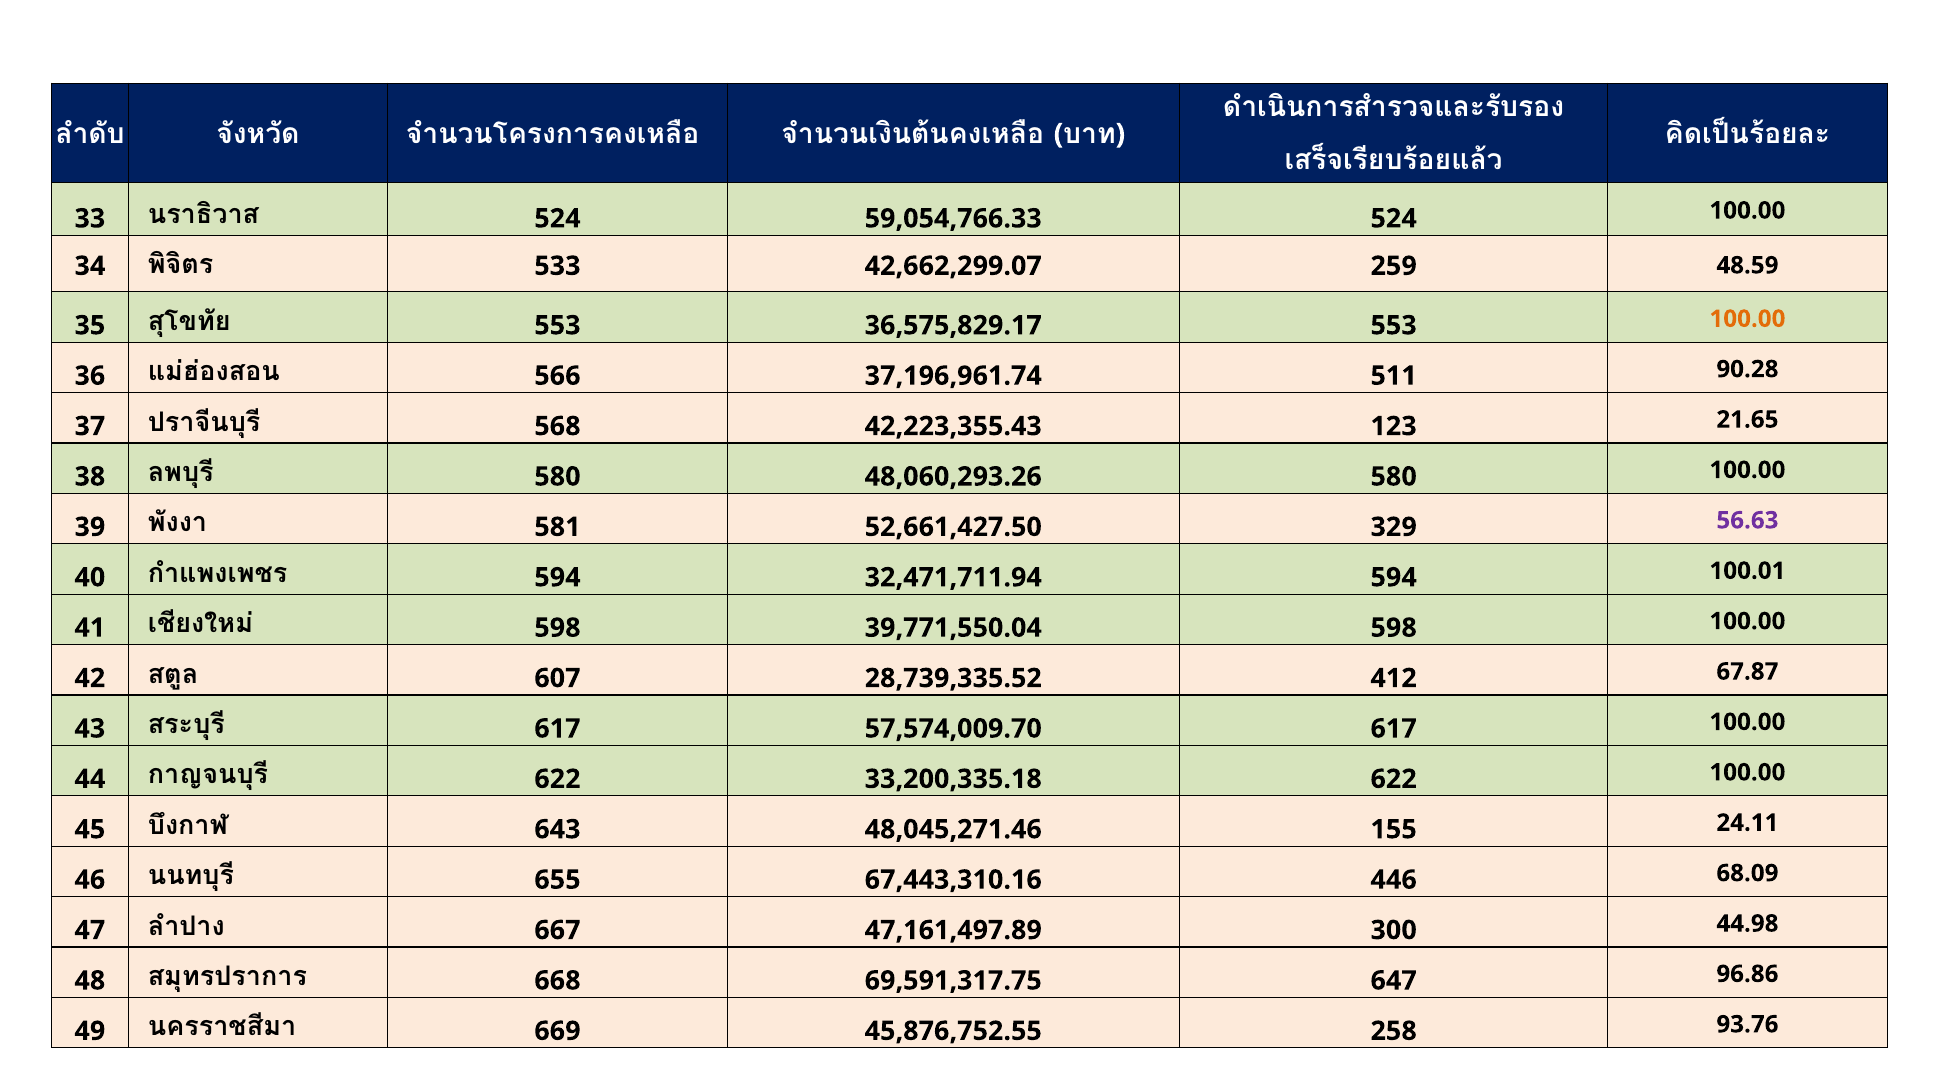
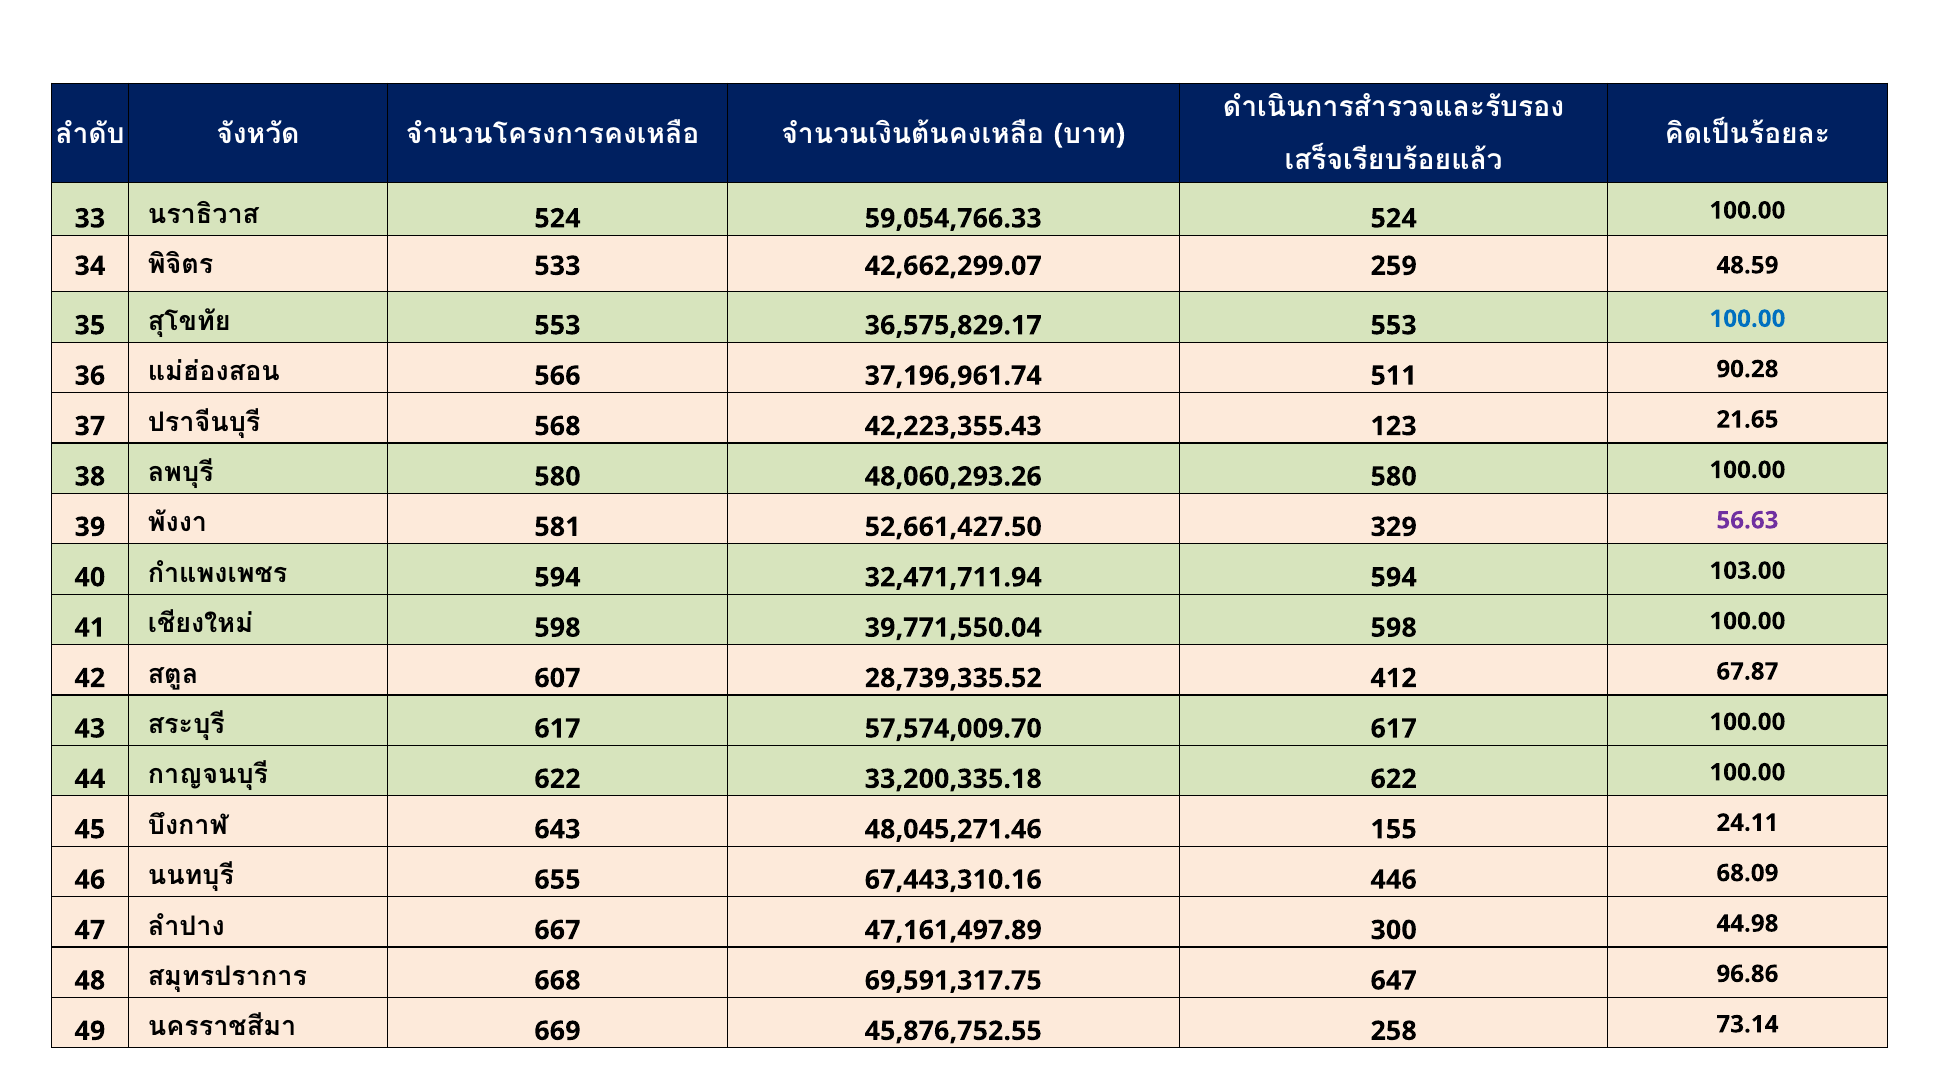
100.00 at (1747, 319) colour: orange -> blue
100.01: 100.01 -> 103.00
93.76: 93.76 -> 73.14
